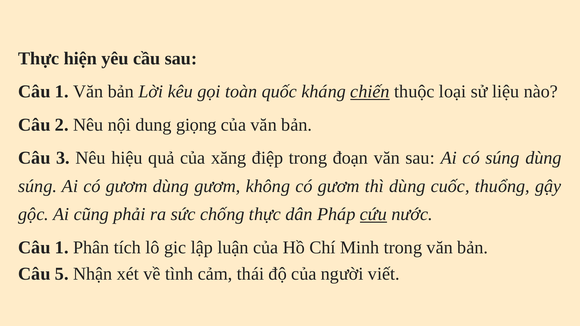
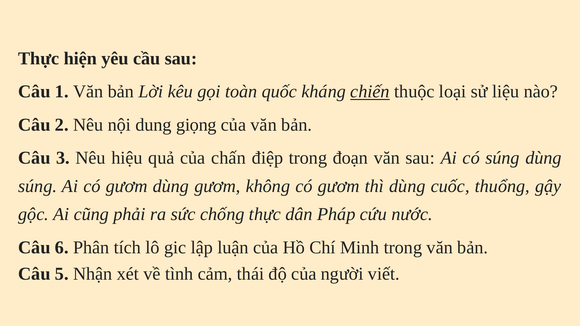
xăng: xăng -> chấn
cứu underline: present -> none
1 at (62, 248): 1 -> 6
